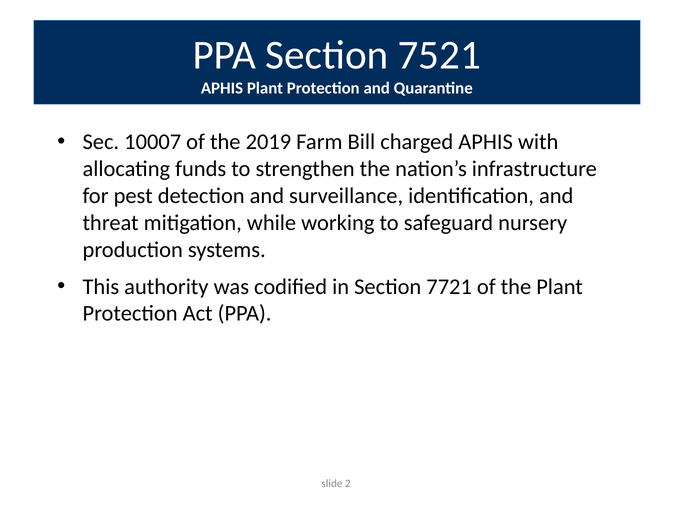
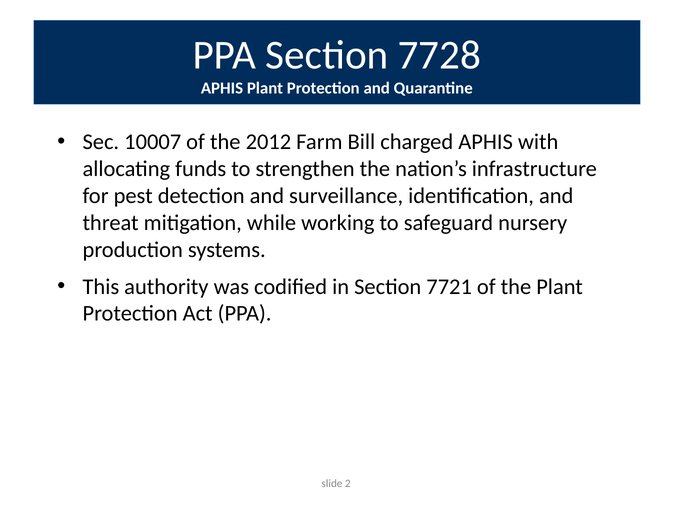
7521: 7521 -> 7728
2019: 2019 -> 2012
